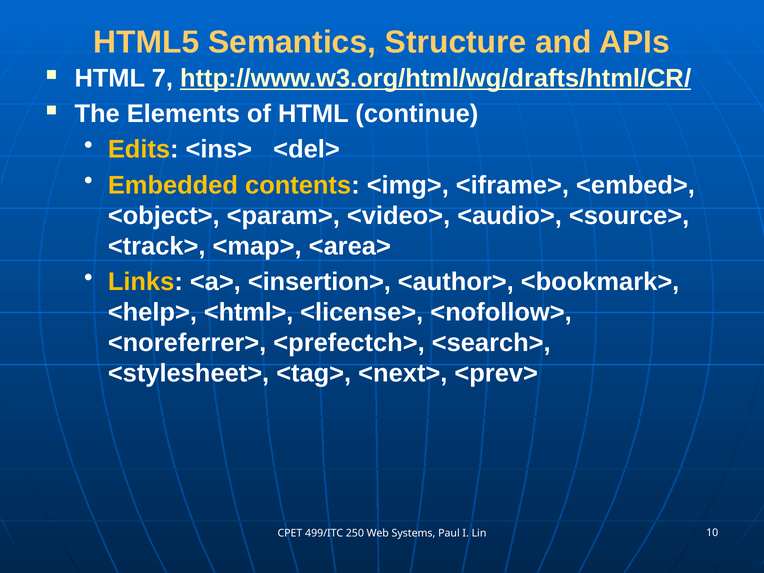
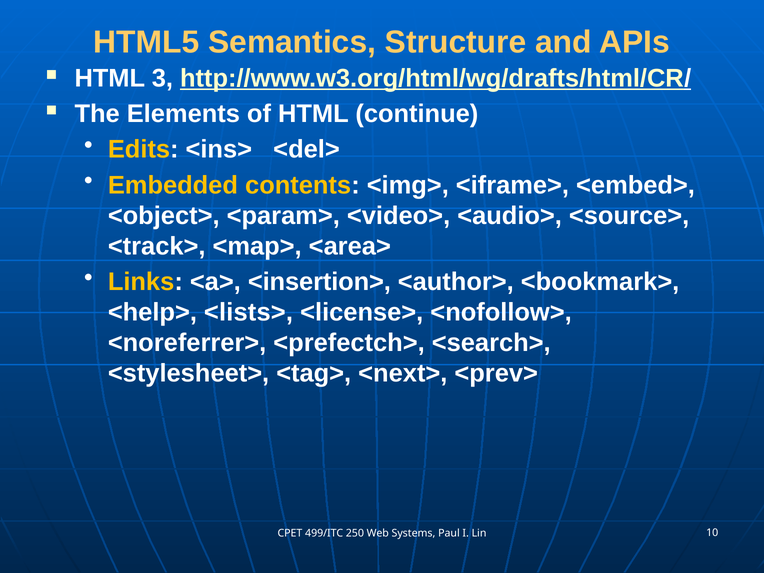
7: 7 -> 3
<html>: <html> -> <lists>
